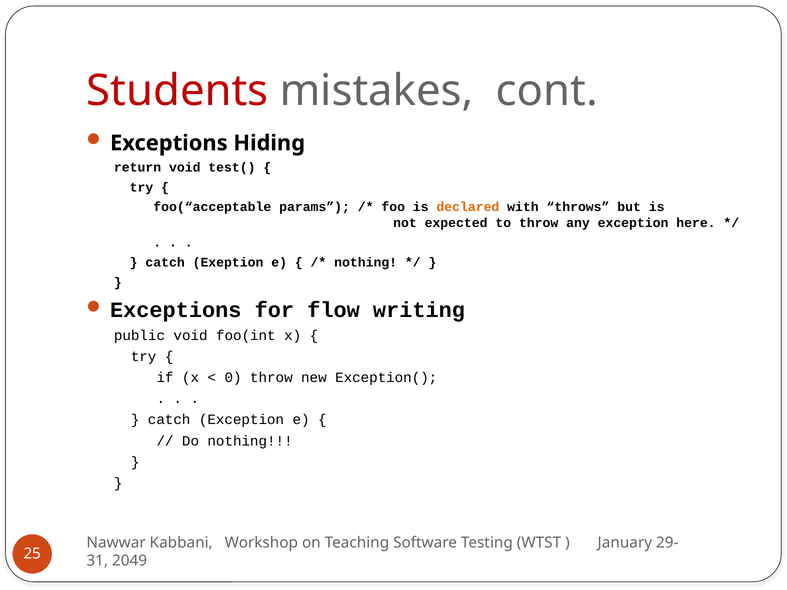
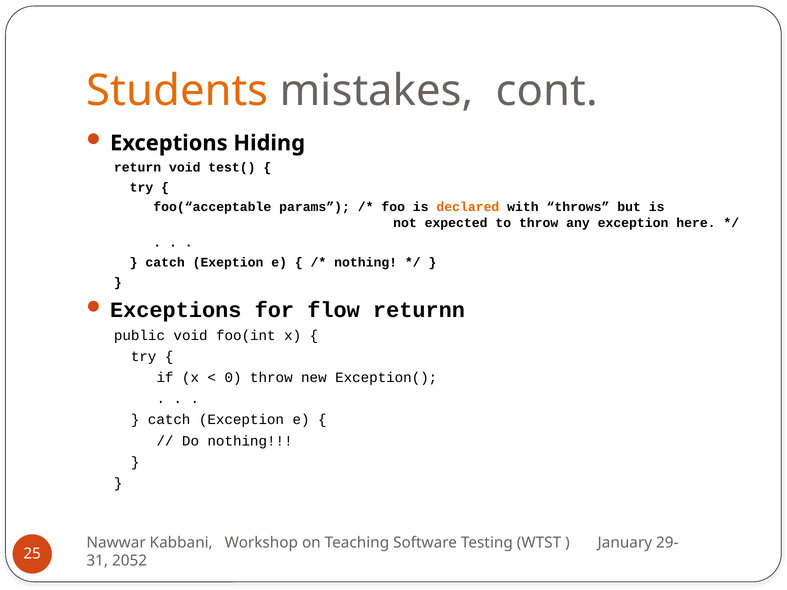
Students colour: red -> orange
writing: writing -> returnn
2049: 2049 -> 2052
